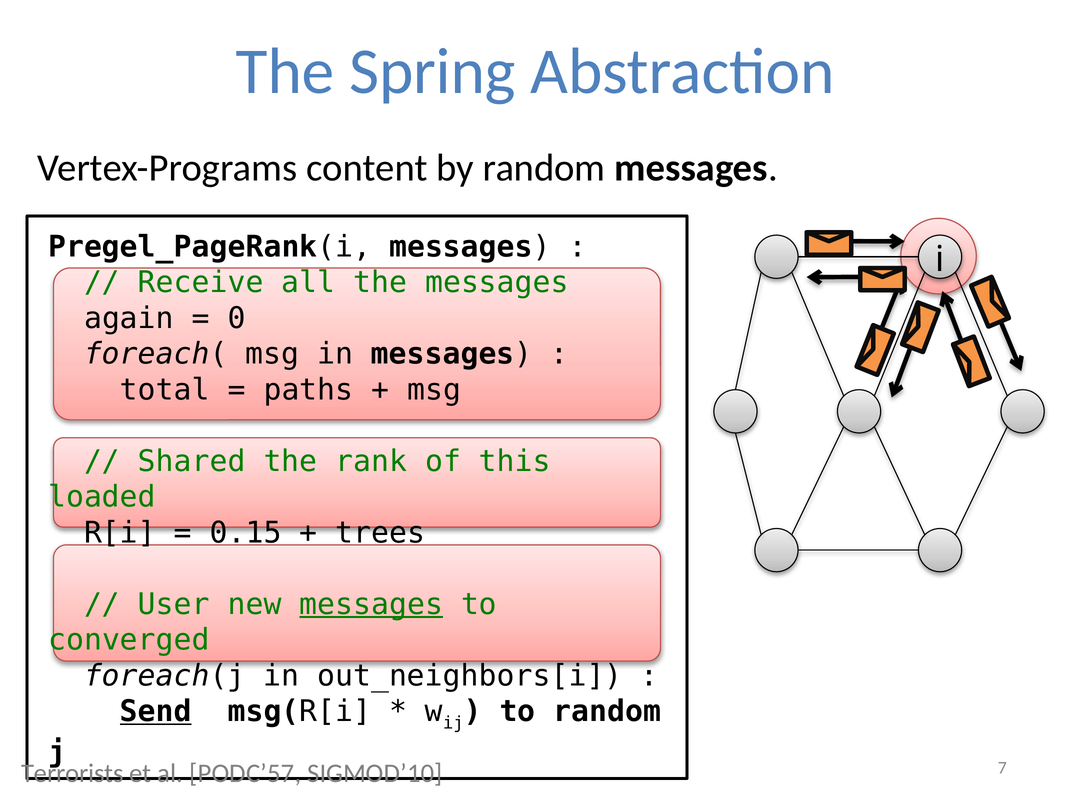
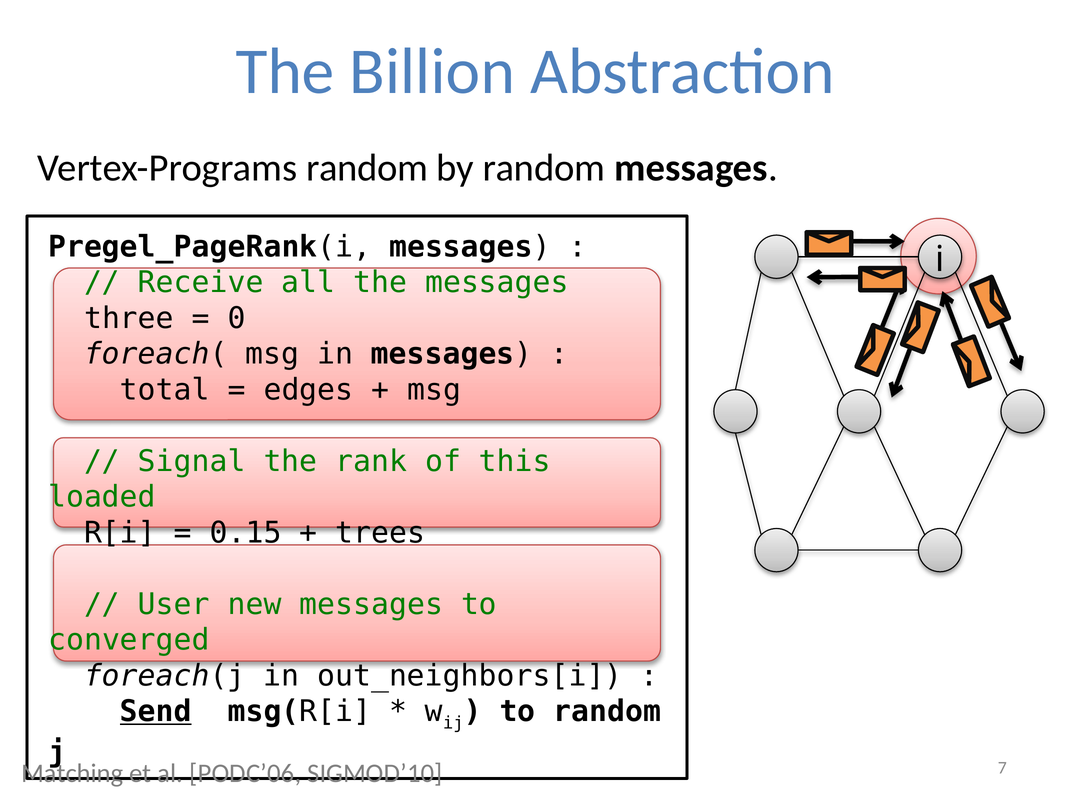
Spring: Spring -> Billion
Vertex-Programs content: content -> random
again: again -> three
paths: paths -> edges
Shared: Shared -> Signal
messages at (371, 604) underline: present -> none
Terrorists: Terrorists -> Matching
PODC’57: PODC’57 -> PODC’06
